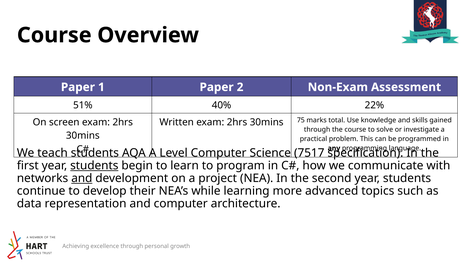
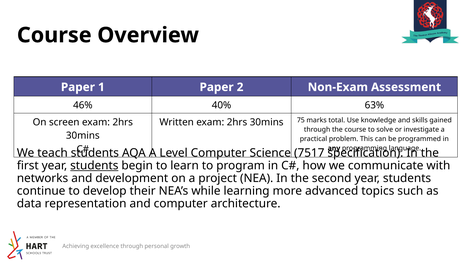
51%: 51% -> 46%
22%: 22% -> 63%
and at (82, 178) underline: present -> none
